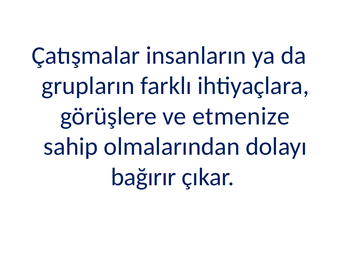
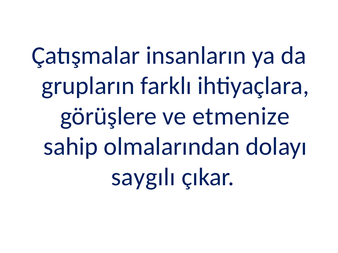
bağırır: bağırır -> saygılı
